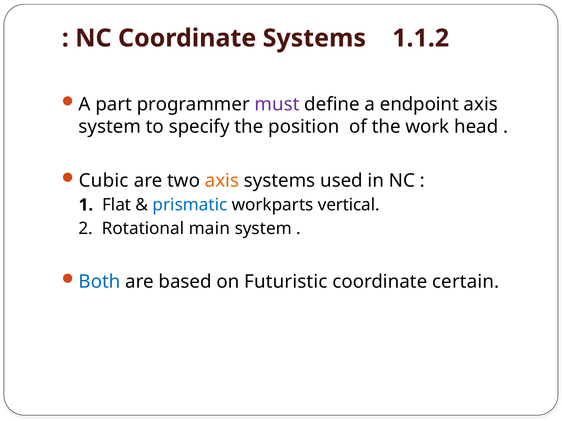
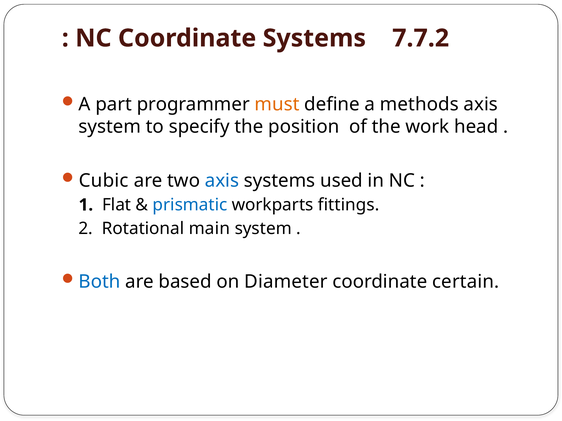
1.1.2: 1.1.2 -> 7.7.2
must colour: purple -> orange
endpoint: endpoint -> methods
axis at (222, 181) colour: orange -> blue
vertical: vertical -> fittings
Futuristic: Futuristic -> Diameter
